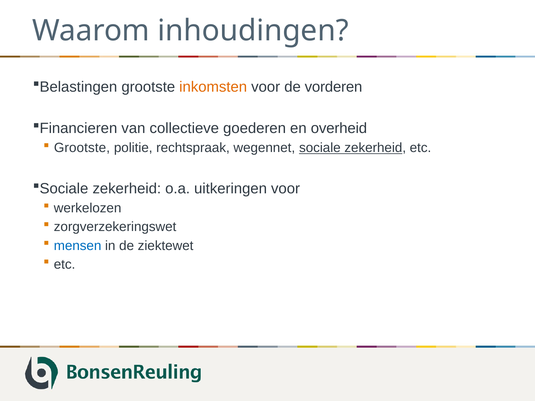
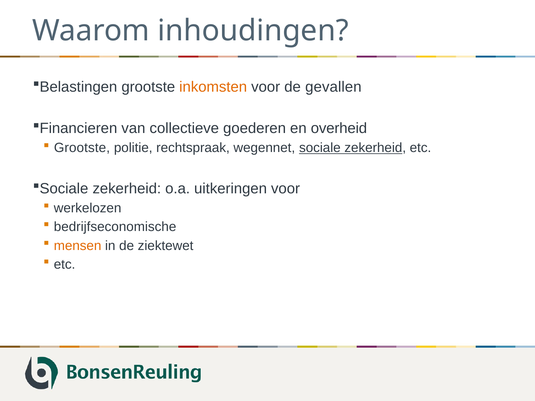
vorderen: vorderen -> gevallen
zorgverzekeringswet: zorgverzekeringswet -> bedrijfseconomische
mensen colour: blue -> orange
